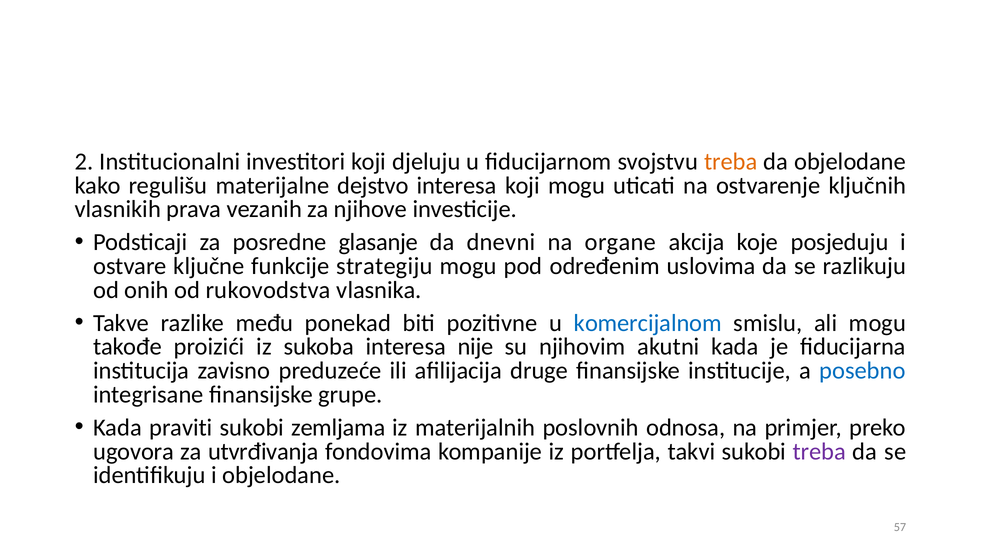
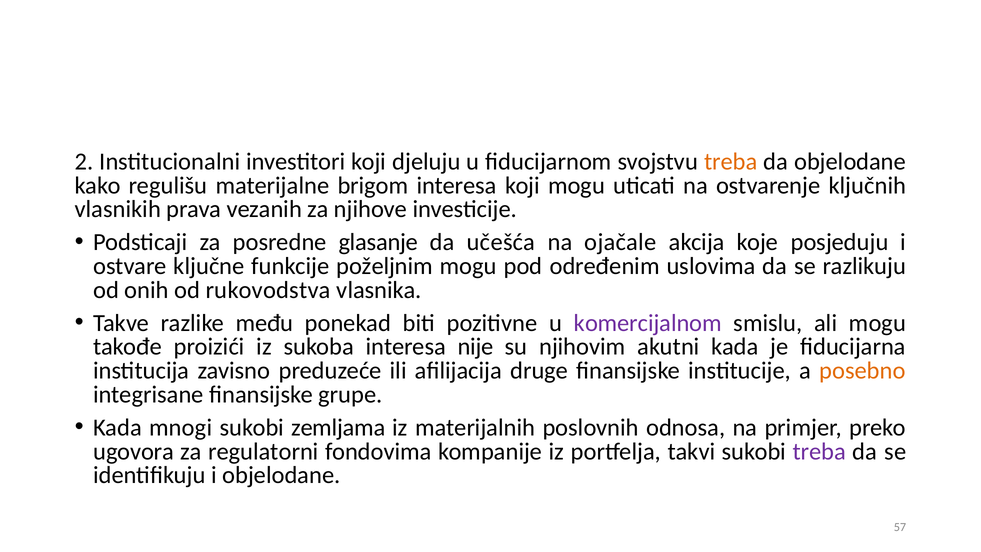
dejstvo: dejstvo -> brigom
dnevni: dnevni -> učešća
organe: organe -> ojačale
strategiju: strategiju -> poželjnim
komercijalnom colour: blue -> purple
posebno colour: blue -> orange
praviti: praviti -> mnogi
utvrđivanja: utvrđivanja -> regulatorni
